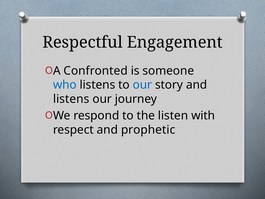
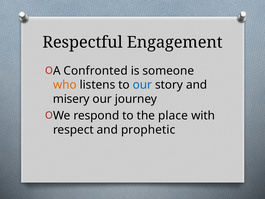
who colour: blue -> orange
listens at (71, 99): listens -> misery
listen: listen -> place
